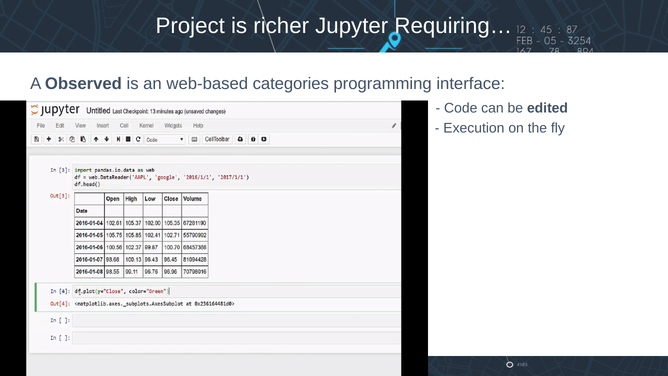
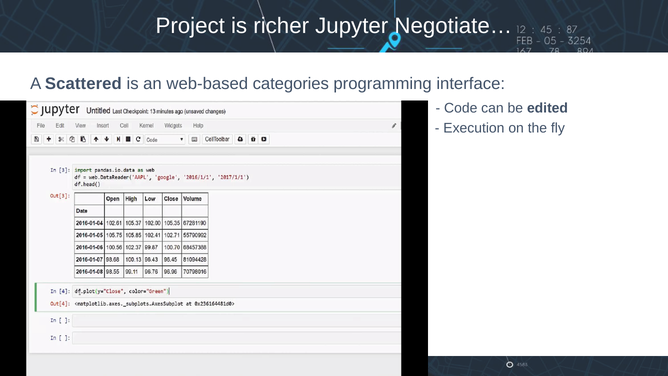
Requiring…: Requiring… -> Negotiate…
Observed: Observed -> Scattered
